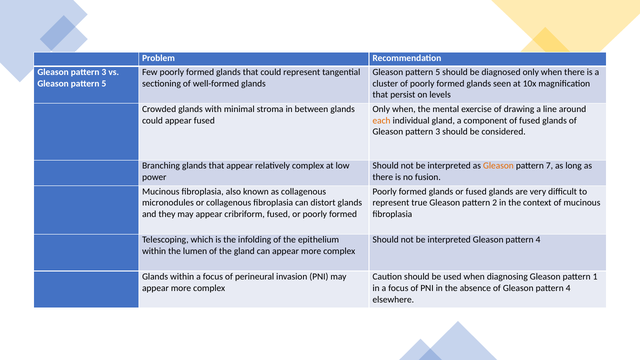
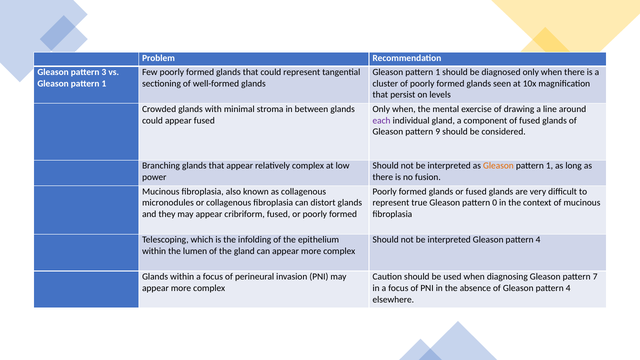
5 at (438, 72): 5 -> 1
5 at (104, 83): 5 -> 1
each colour: orange -> purple
3 at (438, 132): 3 -> 9
7 at (549, 166): 7 -> 1
2: 2 -> 0
1: 1 -> 7
